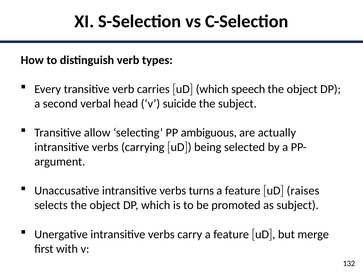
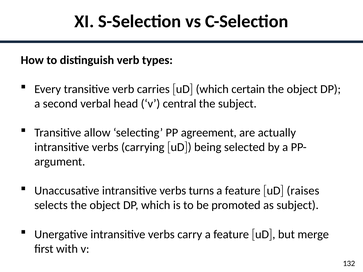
speech: speech -> certain
suicide: suicide -> central
ambiguous: ambiguous -> agreement
